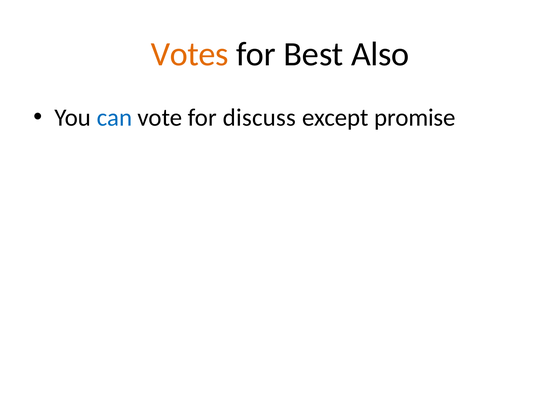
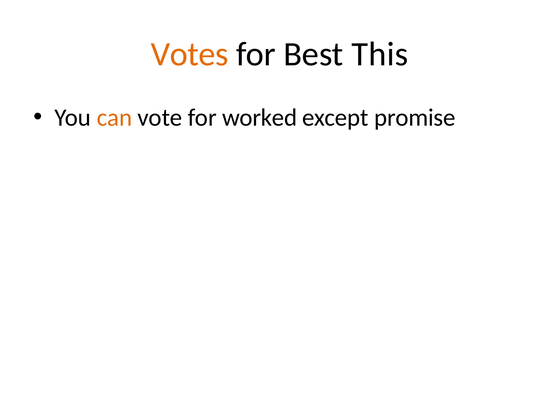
Also: Also -> This
can colour: blue -> orange
discuss: discuss -> worked
